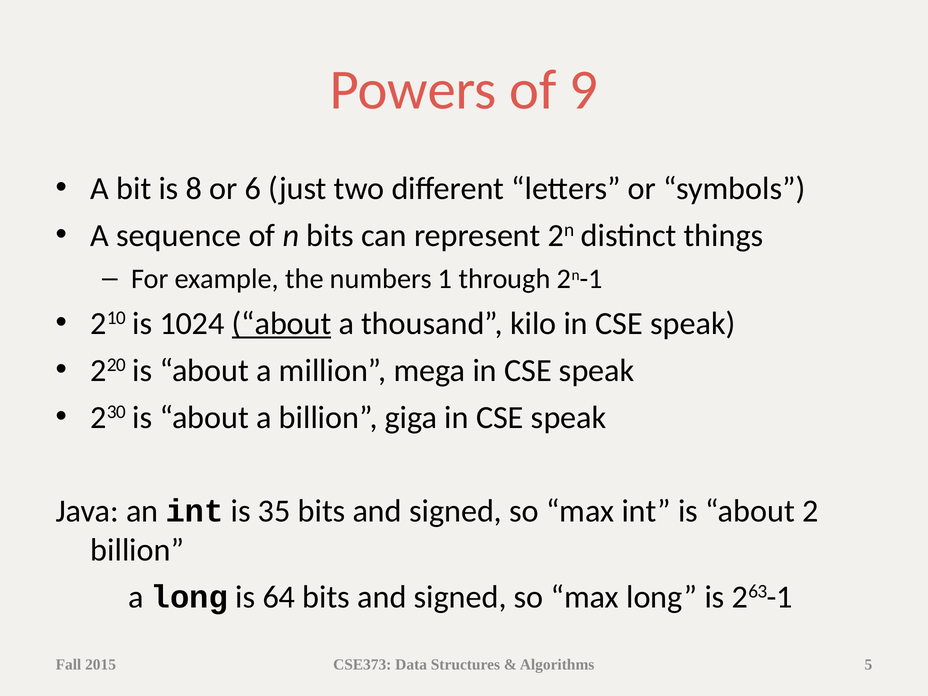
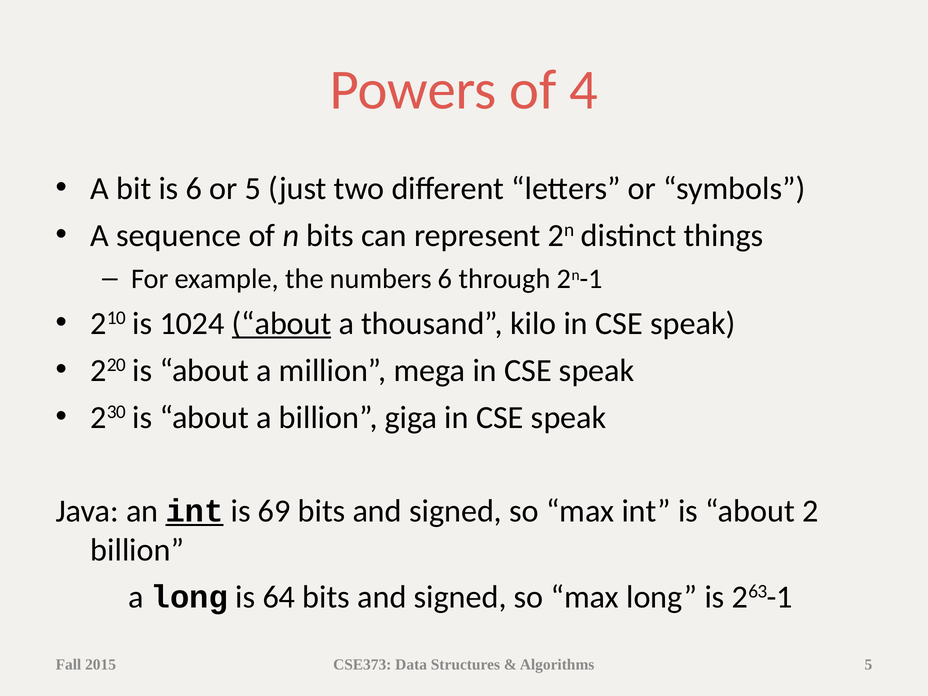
9: 9 -> 4
is 8: 8 -> 6
or 6: 6 -> 5
numbers 1: 1 -> 6
int at (195, 511) underline: none -> present
35: 35 -> 69
